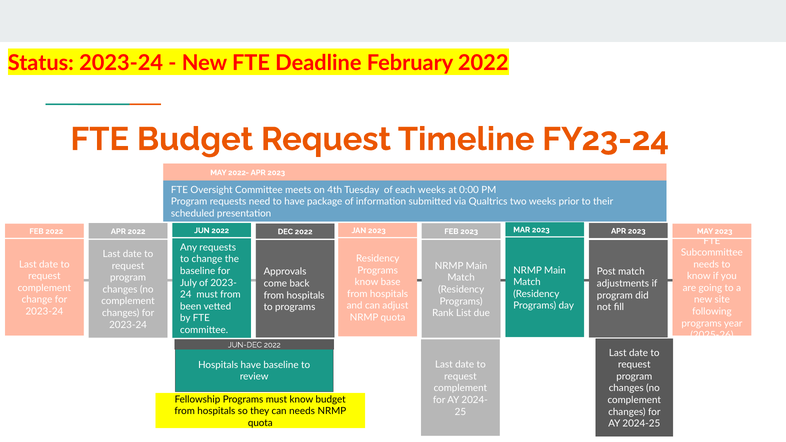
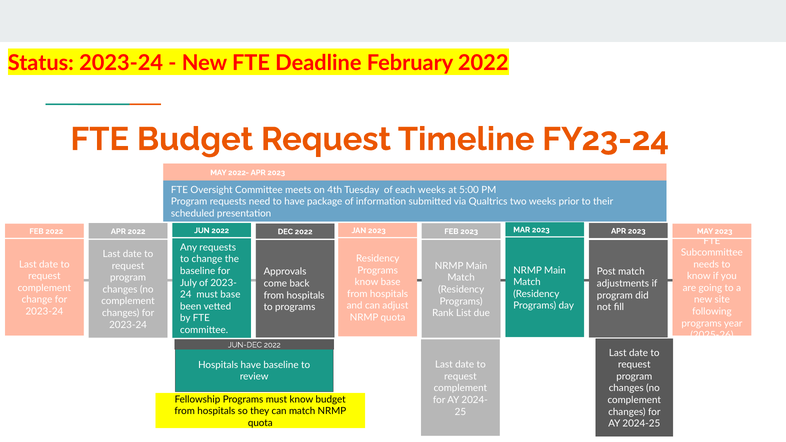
0:00: 0:00 -> 5:00
must from: from -> base
can needs: needs -> match
